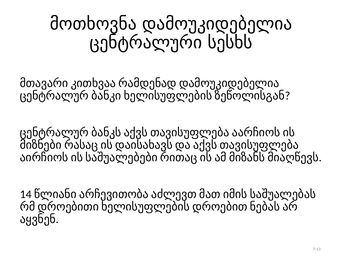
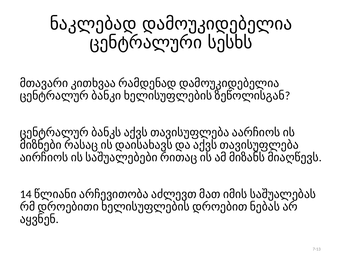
მოთხოვნა: მოთხოვნა -> ნაკლებად
